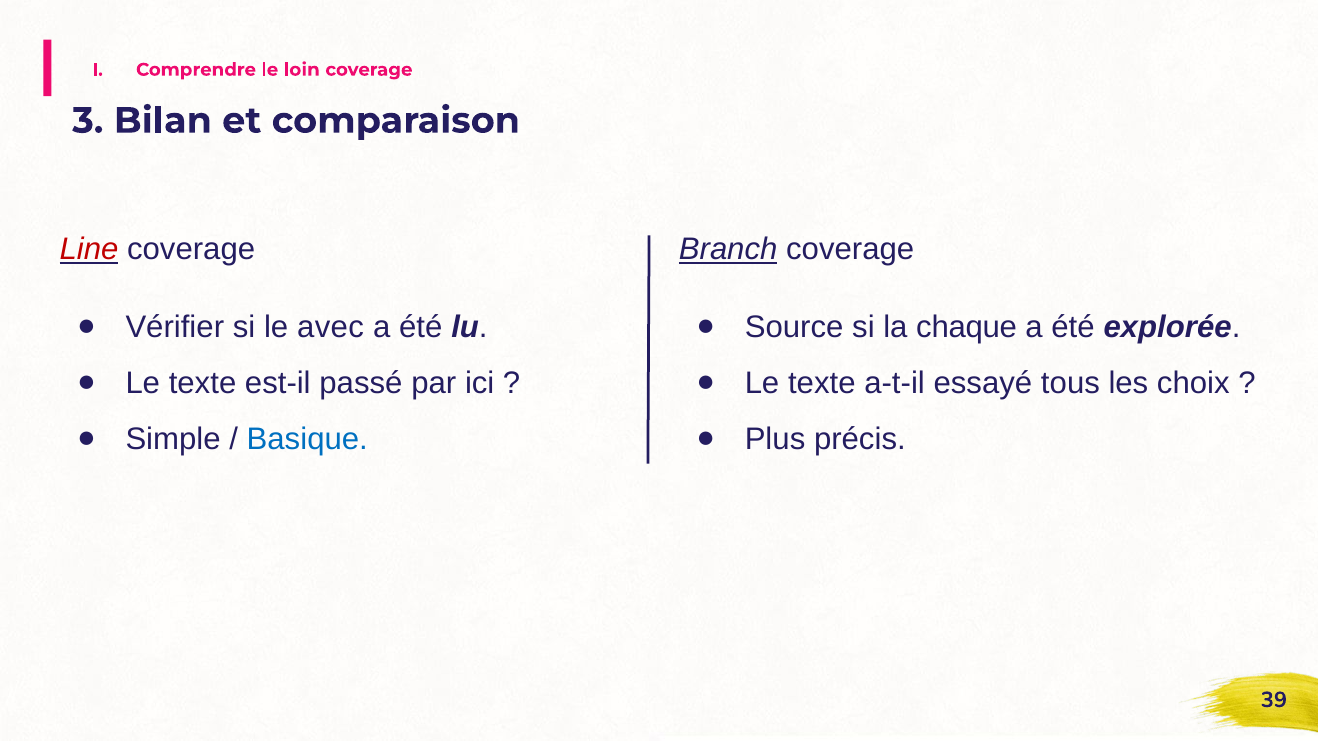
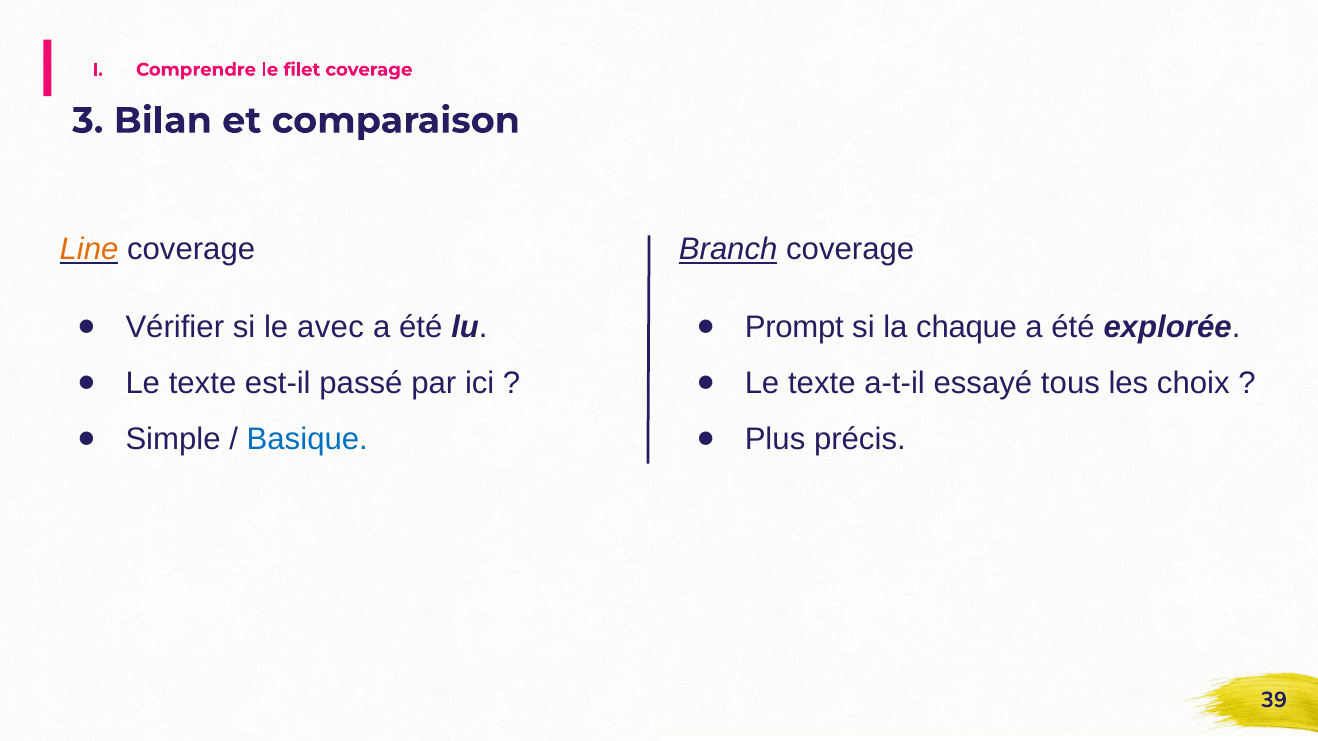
loin: loin -> filet
Line colour: red -> orange
Source: Source -> Prompt
